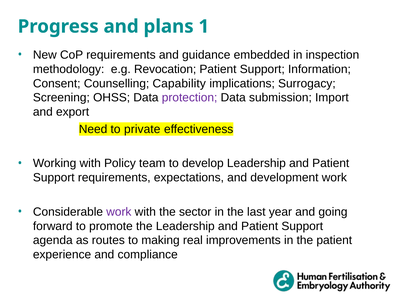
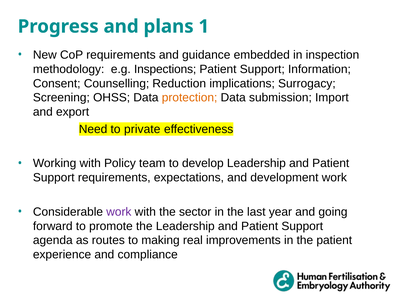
Revocation: Revocation -> Inspections
Capability: Capability -> Reduction
protection colour: purple -> orange
